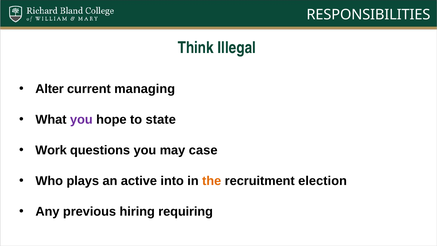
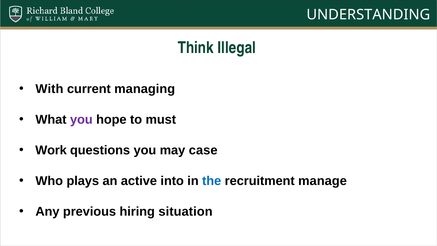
RESPONSIBILITIES: RESPONSIBILITIES -> UNDERSTANDING
Alter: Alter -> With
state: state -> must
the colour: orange -> blue
election: election -> manage
requiring: requiring -> situation
